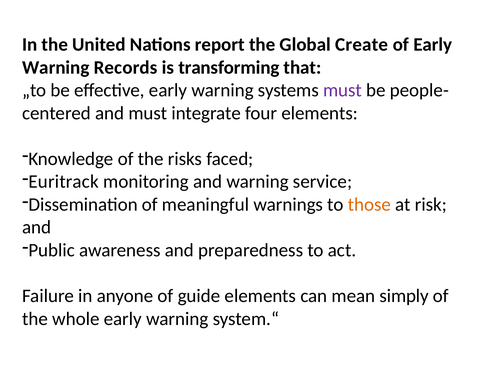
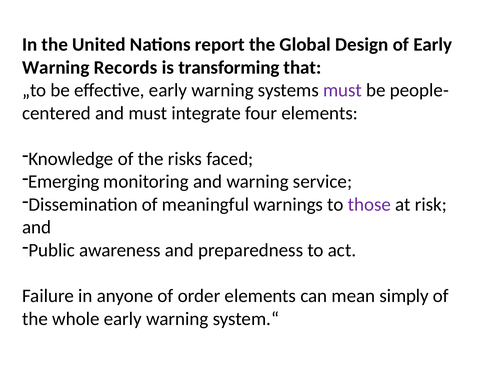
Create: Create -> Design
Euritrack: Euritrack -> Emerging
those colour: orange -> purple
guide: guide -> order
